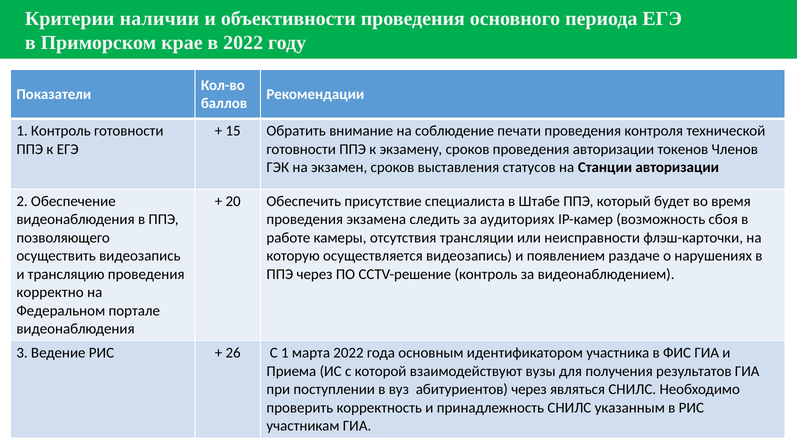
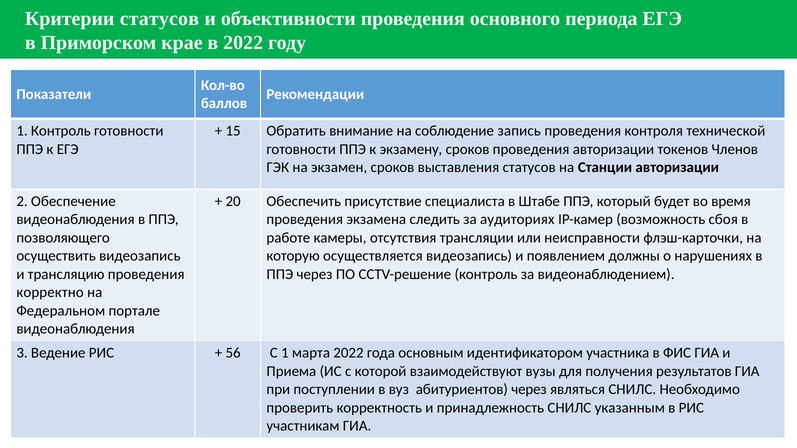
Критерии наличии: наличии -> статусов
печати: печати -> запись
раздаче: раздаче -> должны
26: 26 -> 56
